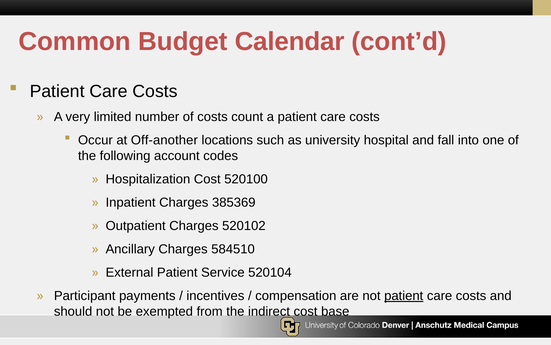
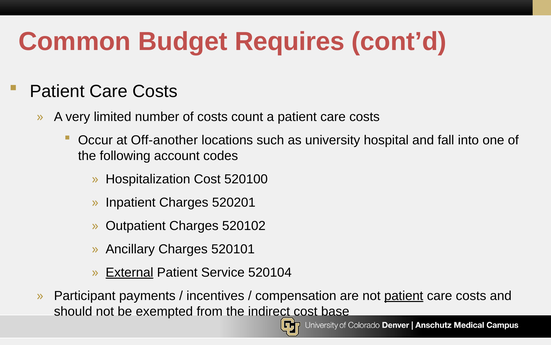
Calendar: Calendar -> Requires
385369: 385369 -> 520201
584510: 584510 -> 520101
External underline: none -> present
